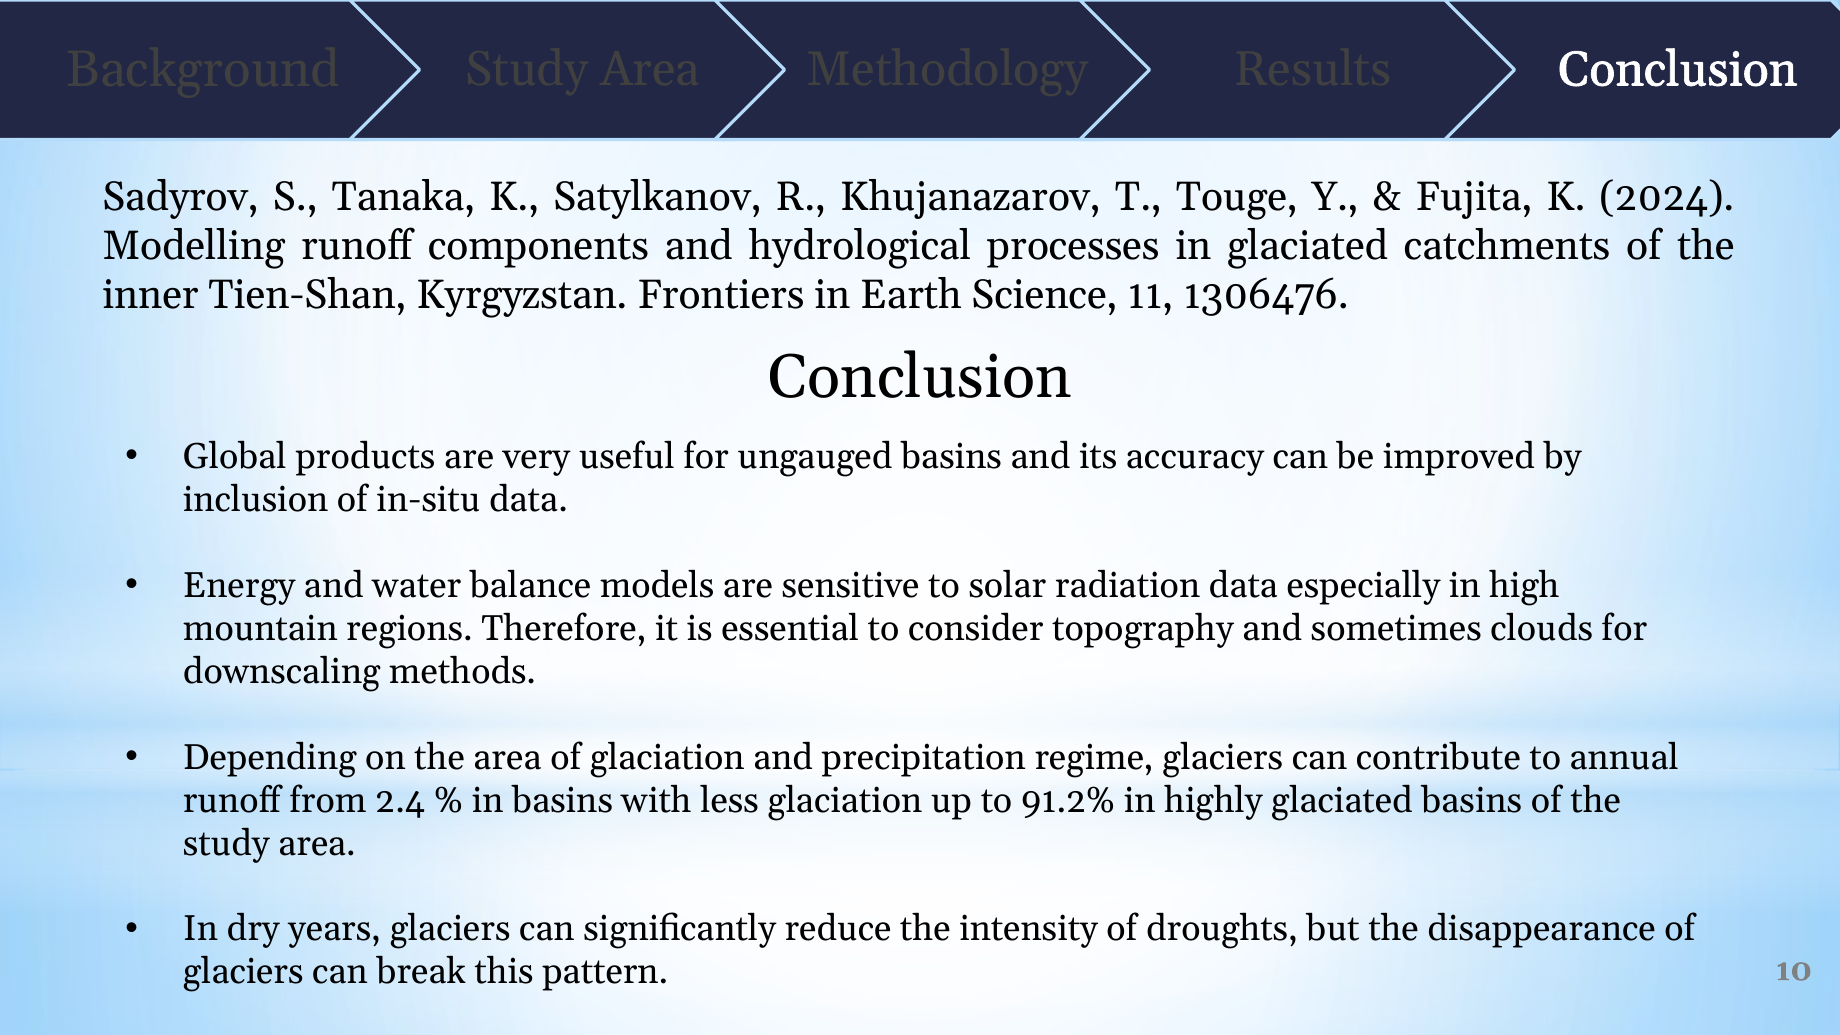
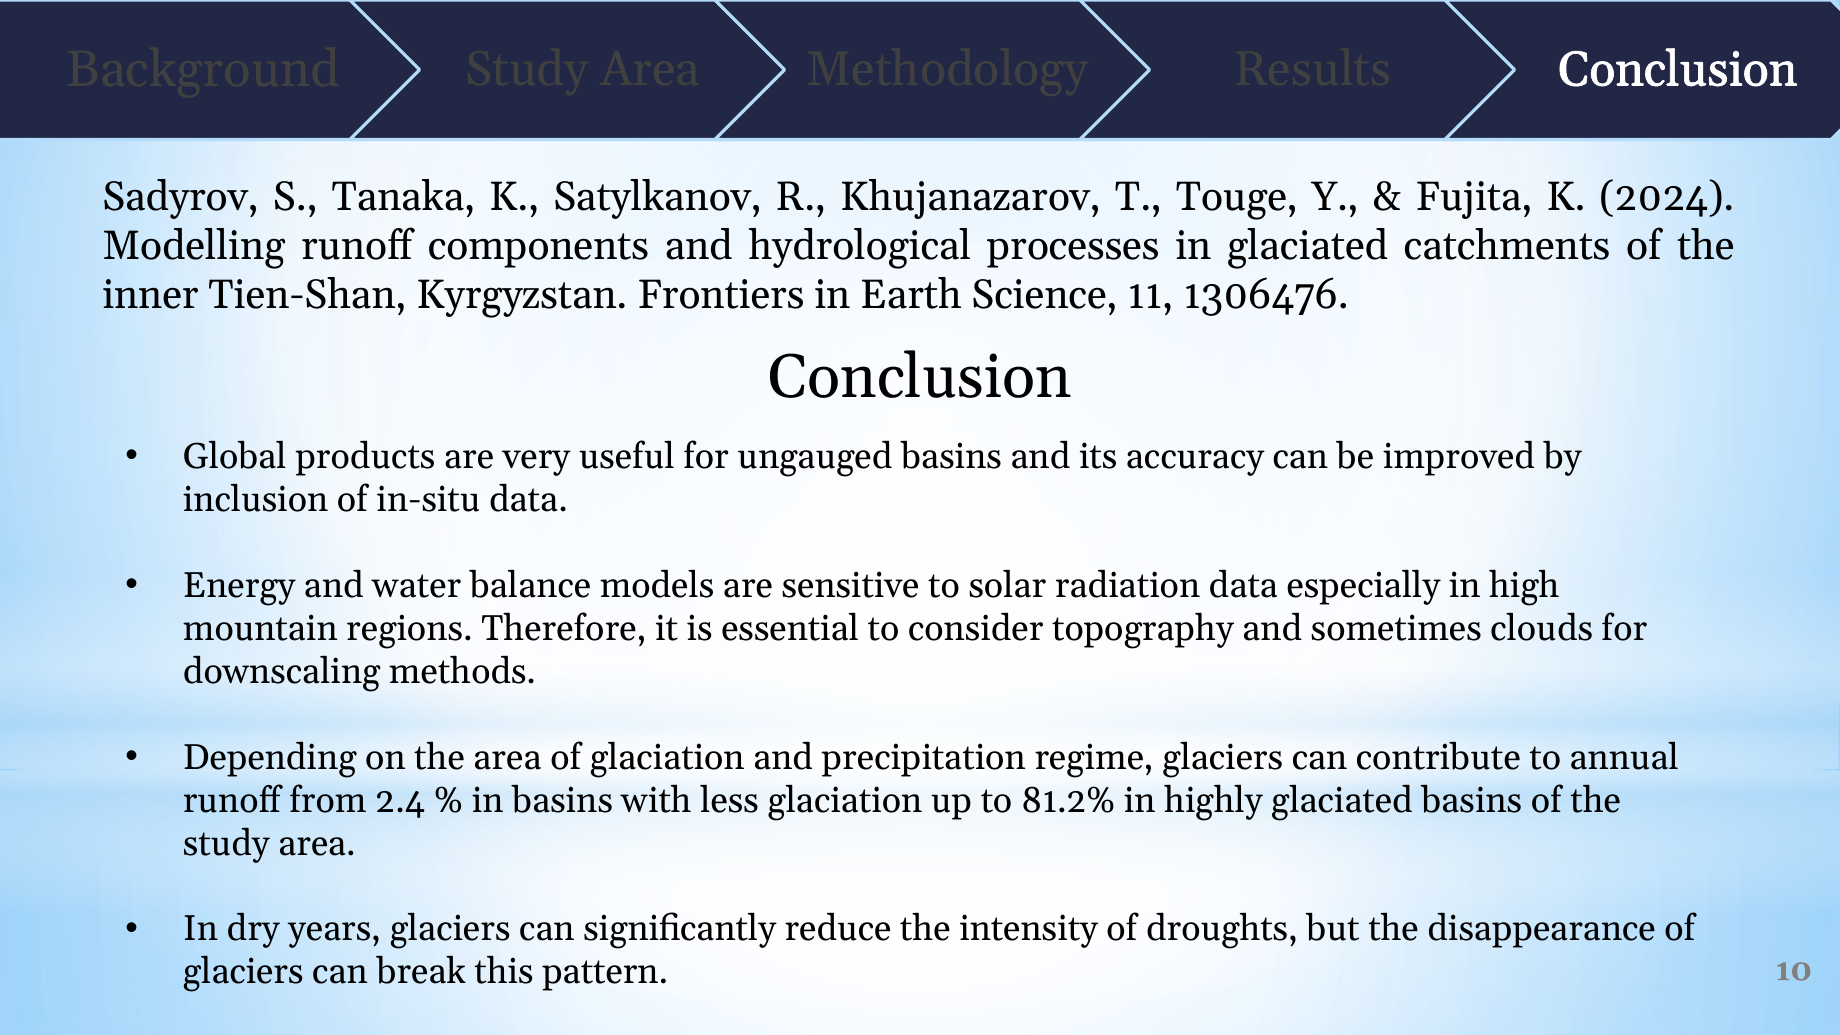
91.2%: 91.2% -> 81.2%
